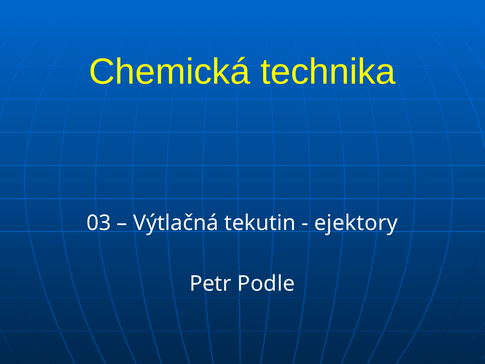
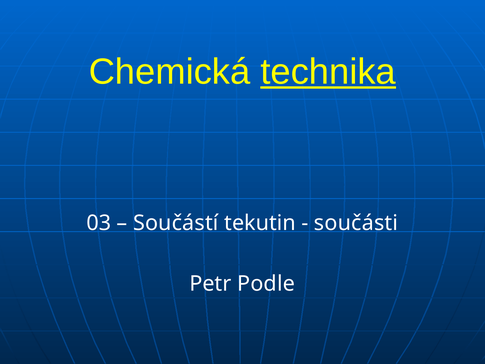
technika underline: none -> present
Výtlačná: Výtlačná -> Součástí
ejektory: ejektory -> součásti
